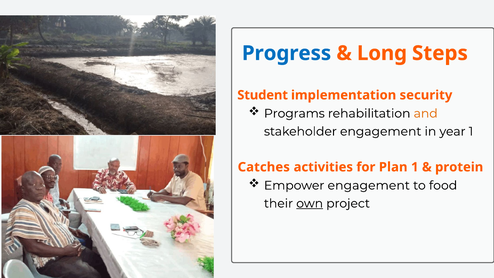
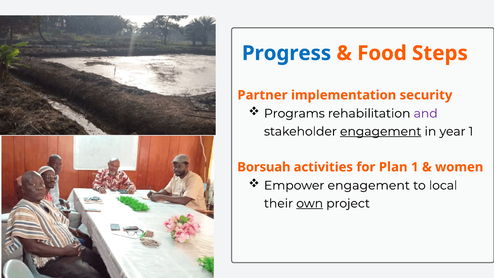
Long: Long -> Food
Student: Student -> Partner
and colour: orange -> purple
engagement at (381, 131) underline: none -> present
Catches: Catches -> Borsuah
protein: protein -> women
food: food -> local
